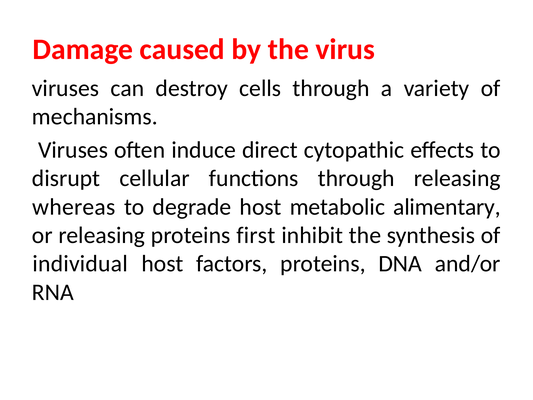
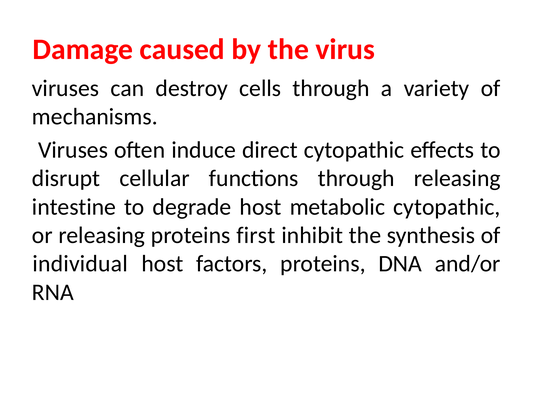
whereas: whereas -> intestine
metabolic alimentary: alimentary -> cytopathic
